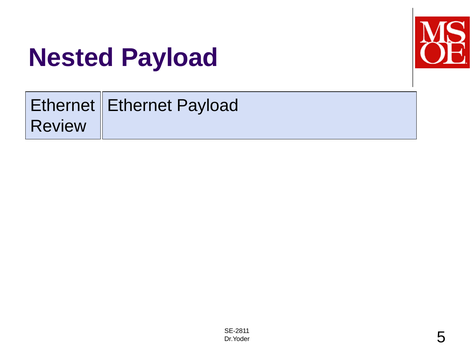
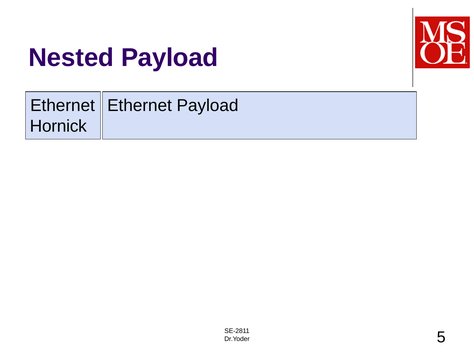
Review: Review -> Hornick
